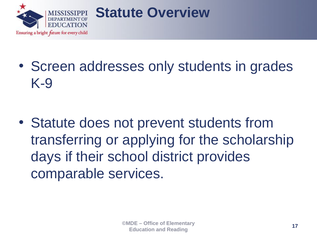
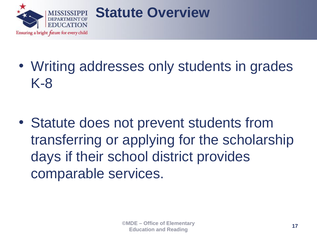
Screen: Screen -> Writing
K-9: K-9 -> K-8
